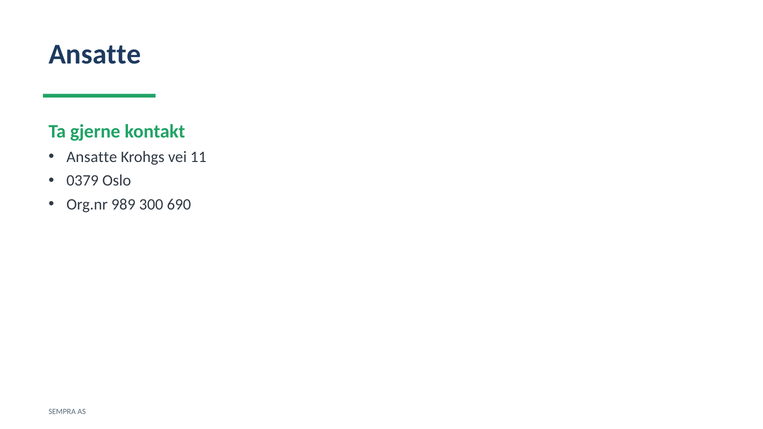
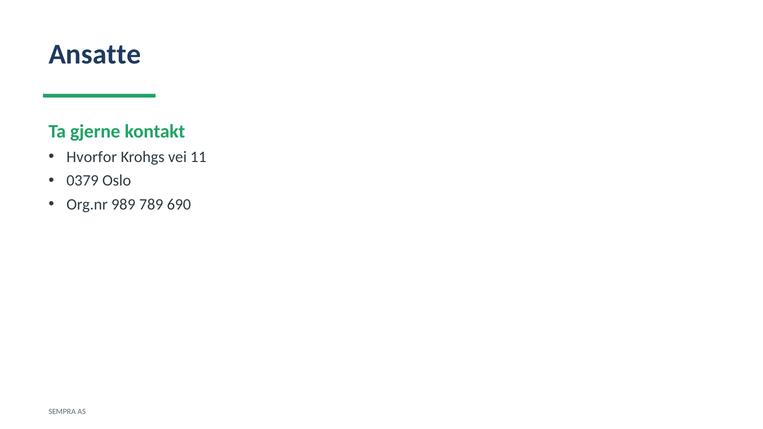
Ansatte at (92, 157): Ansatte -> Hvorfor
300: 300 -> 789
